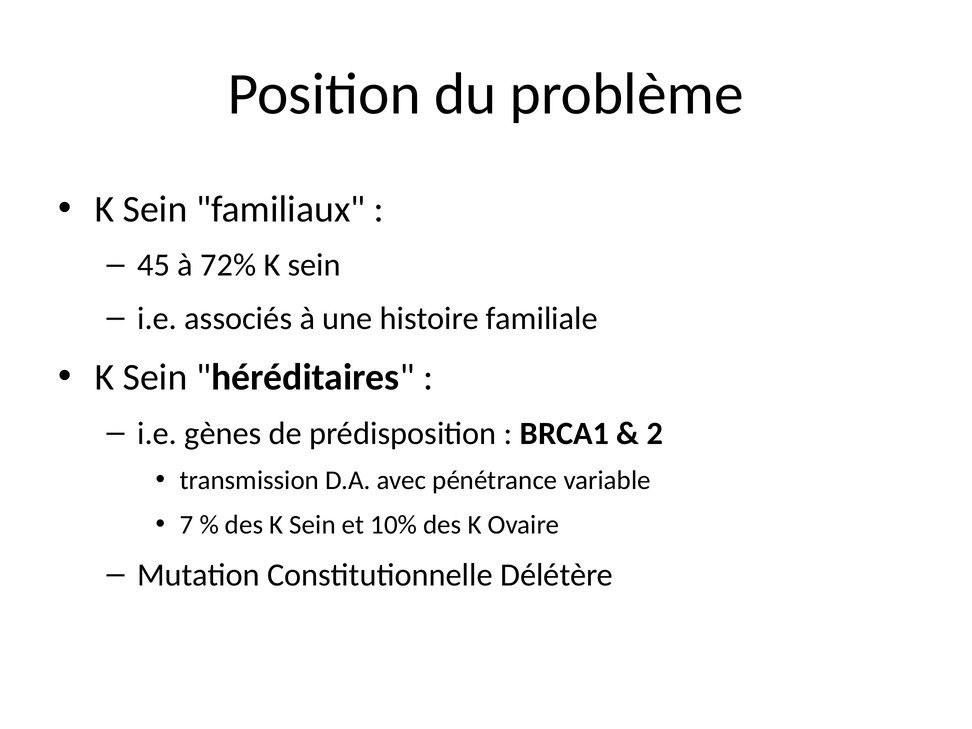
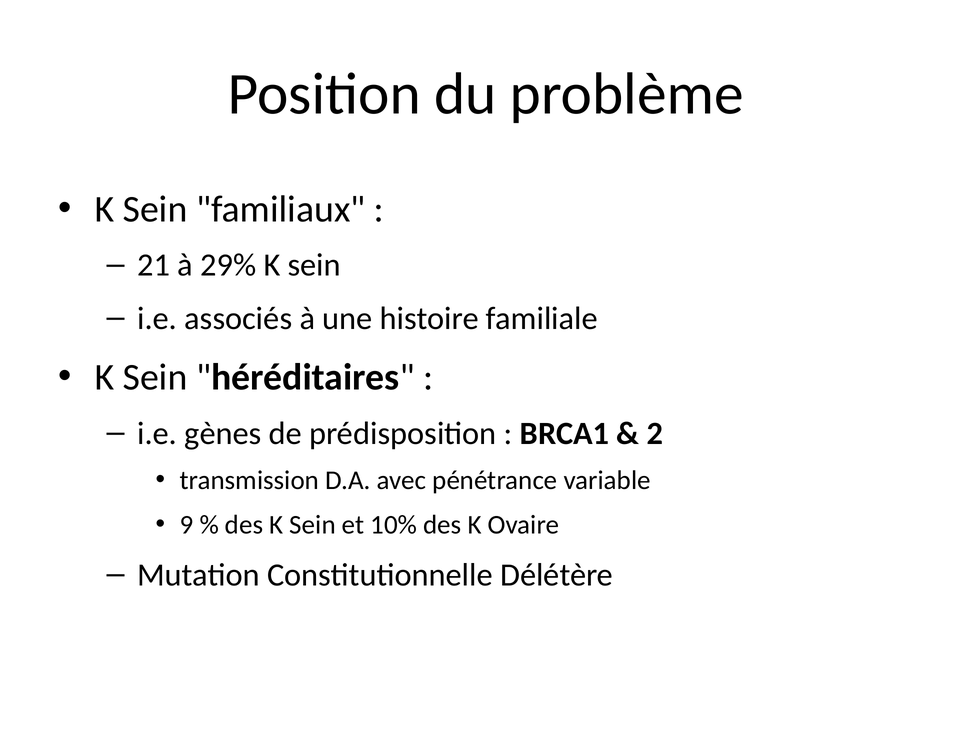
45: 45 -> 21
72%: 72% -> 29%
7: 7 -> 9
